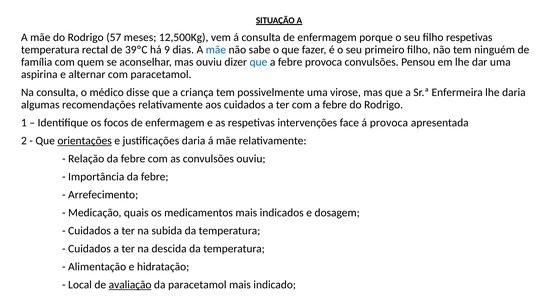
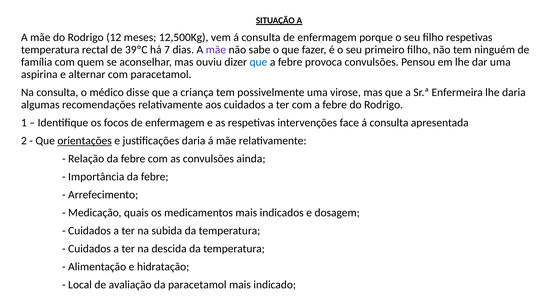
57: 57 -> 12
9: 9 -> 7
mãe at (216, 50) colour: blue -> purple
face á provoca: provoca -> consulta
convulsões ouviu: ouviu -> ainda
avaliação underline: present -> none
